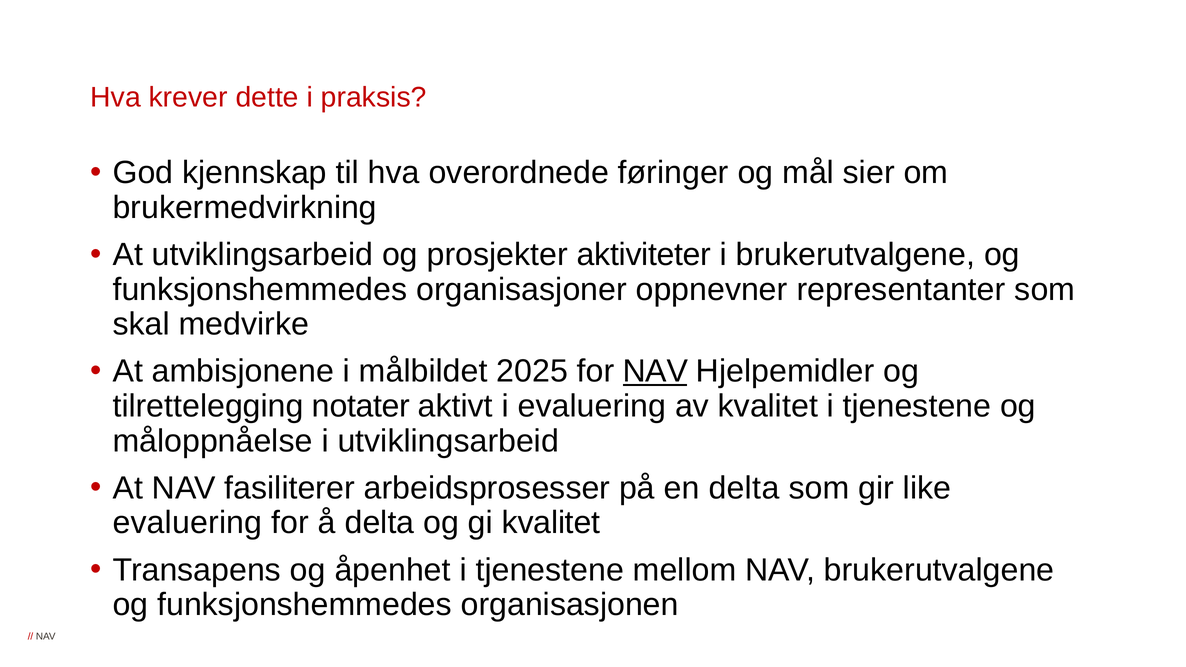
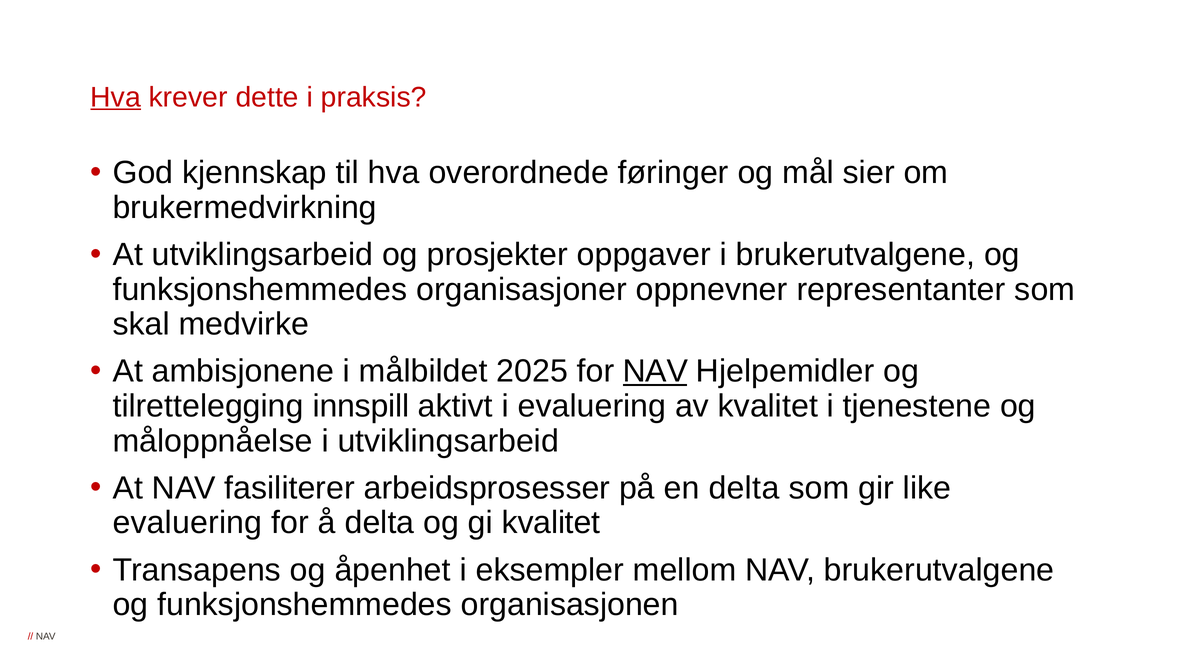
Hva at (116, 97) underline: none -> present
aktiviteter: aktiviteter -> oppgaver
notater: notater -> innspill
åpenhet i tjenestene: tjenestene -> eksempler
